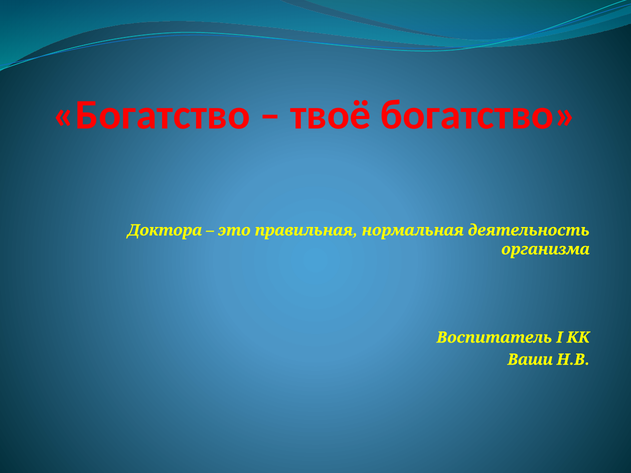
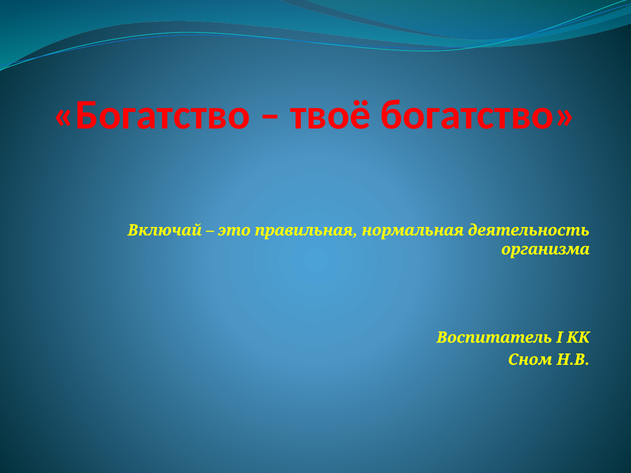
Доктора: Доктора -> Включай
Ваши: Ваши -> Сном
